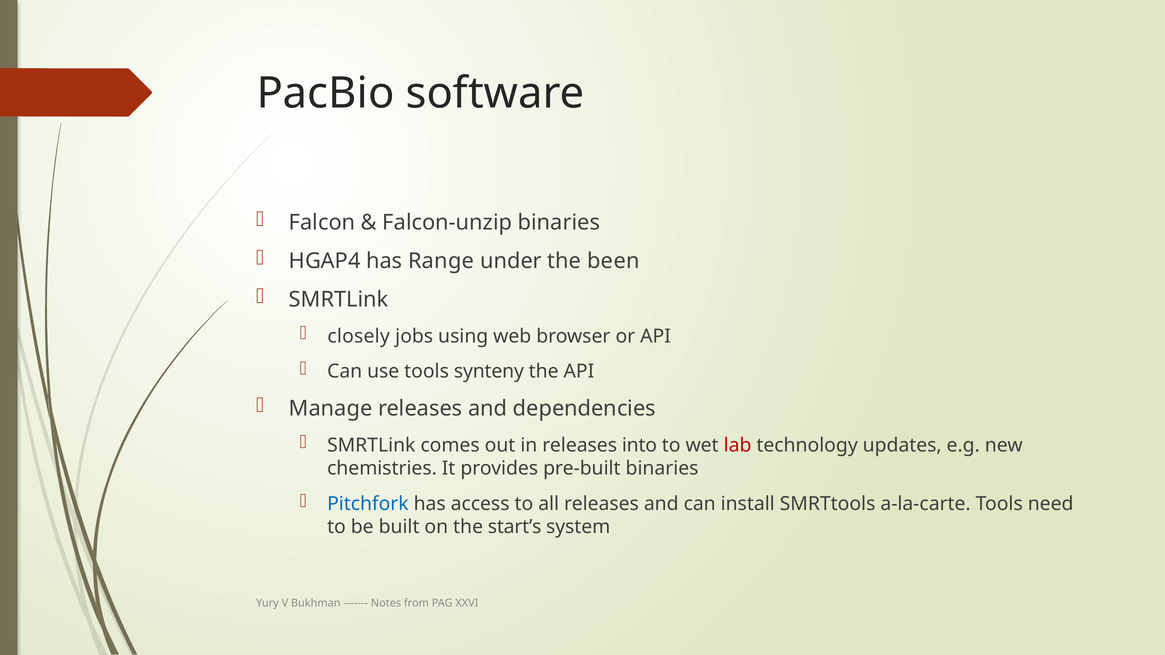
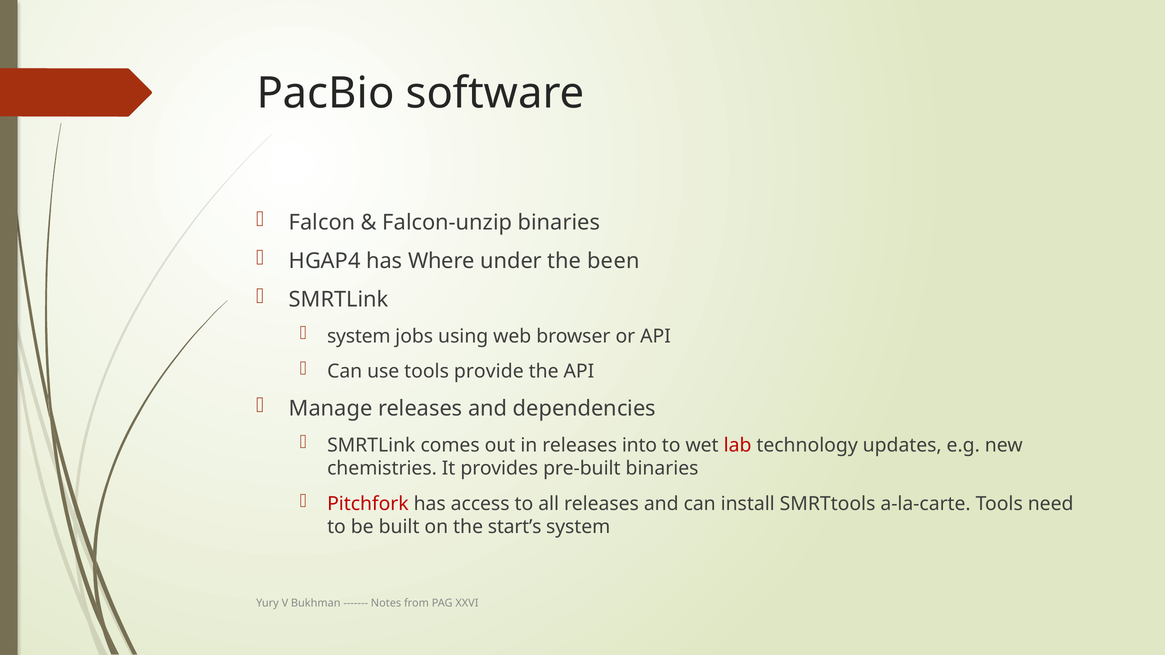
Range: Range -> Where
closely at (359, 336): closely -> system
synteny: synteny -> provide
Pitchfork colour: blue -> red
